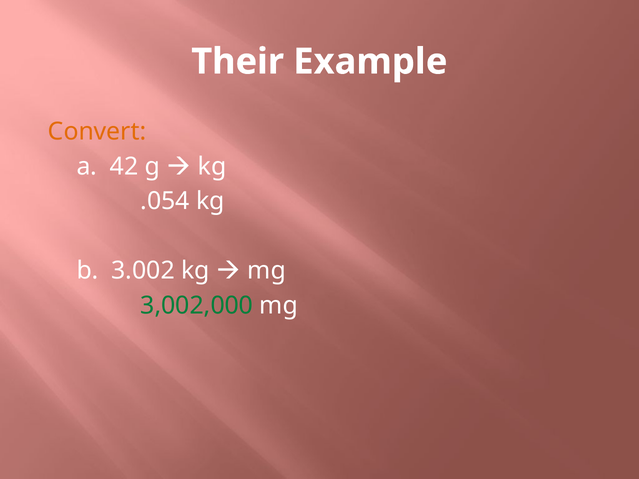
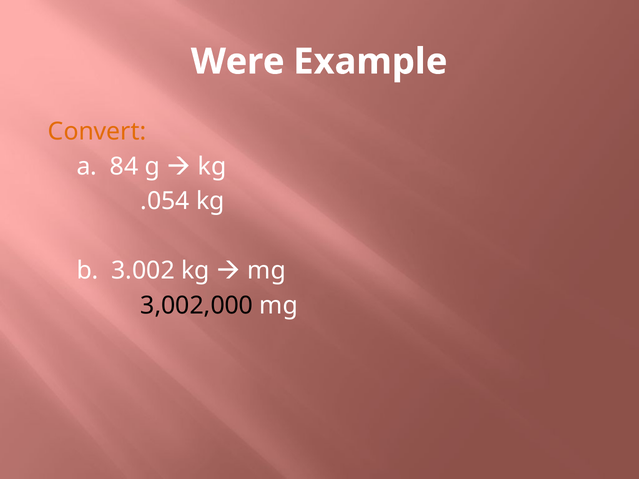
Their: Their -> Were
42: 42 -> 84
3,002,000 colour: green -> black
